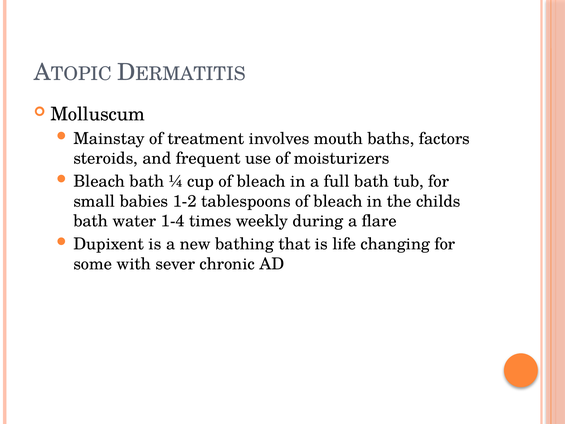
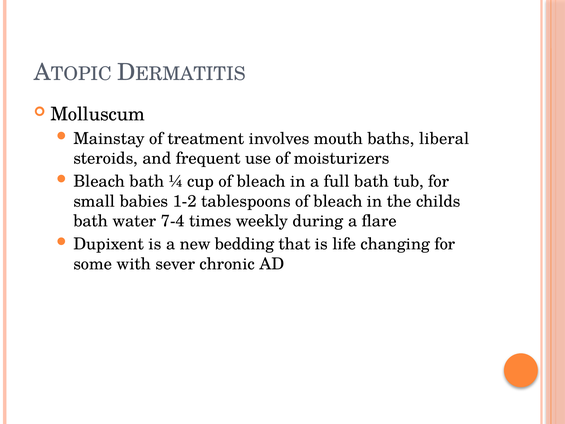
factors: factors -> liberal
1-4: 1-4 -> 7-4
bathing: bathing -> bedding
